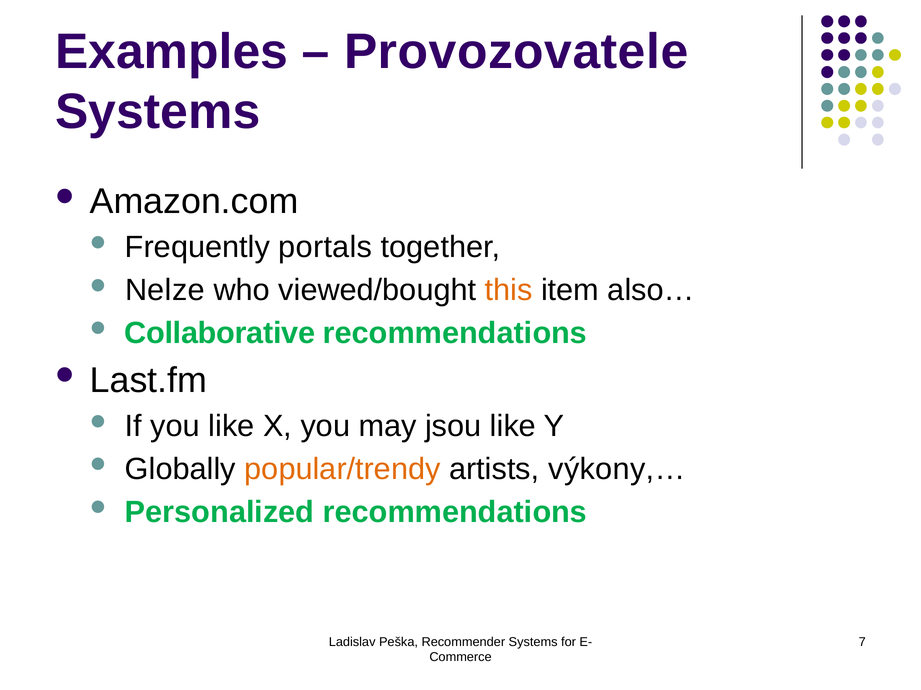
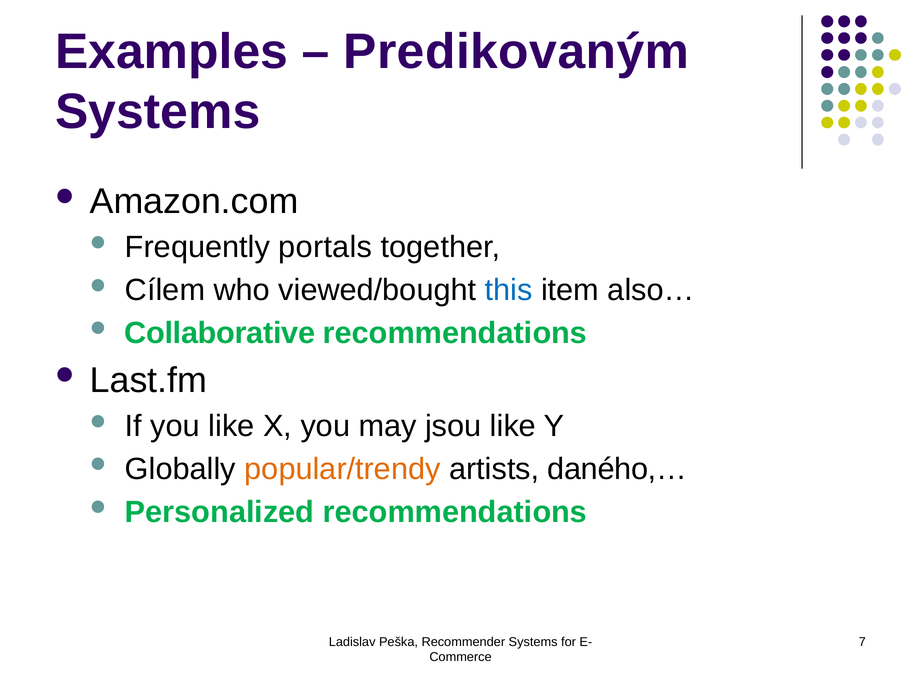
Provozovatele: Provozovatele -> Predikovaným
Nelze: Nelze -> Cílem
this colour: orange -> blue
výkony,…: výkony,… -> daného,…
